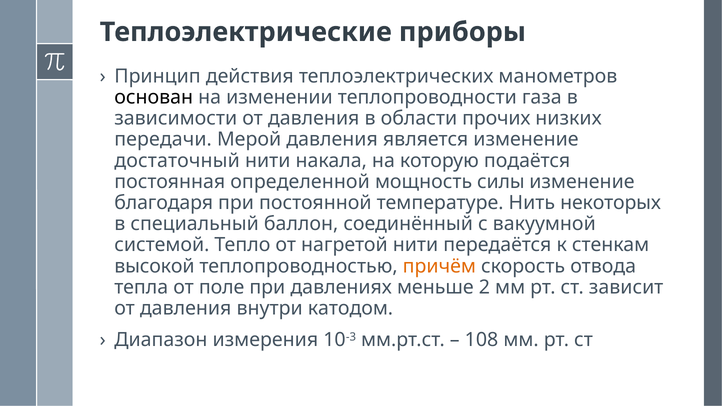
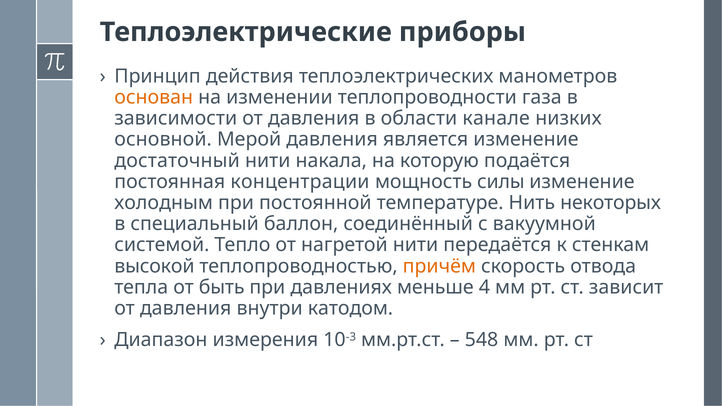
основан colour: black -> orange
прочих: прочих -> канале
передачи: передачи -> основной
определенной: определенной -> концентрации
благодаря: благодаря -> холодным
поле: поле -> быть
2: 2 -> 4
108: 108 -> 548
